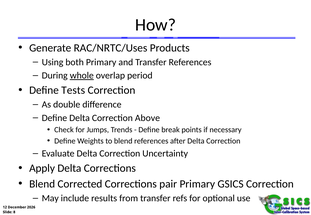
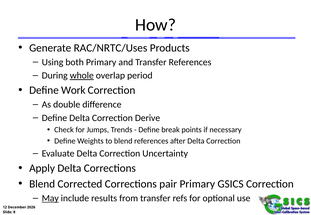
Tests: Tests -> Work
Above: Above -> Derive
May underline: none -> present
